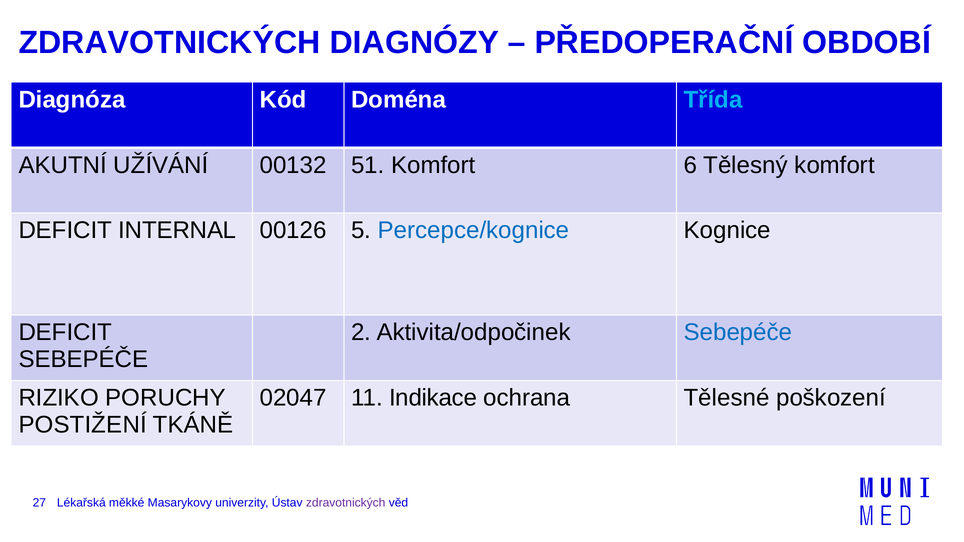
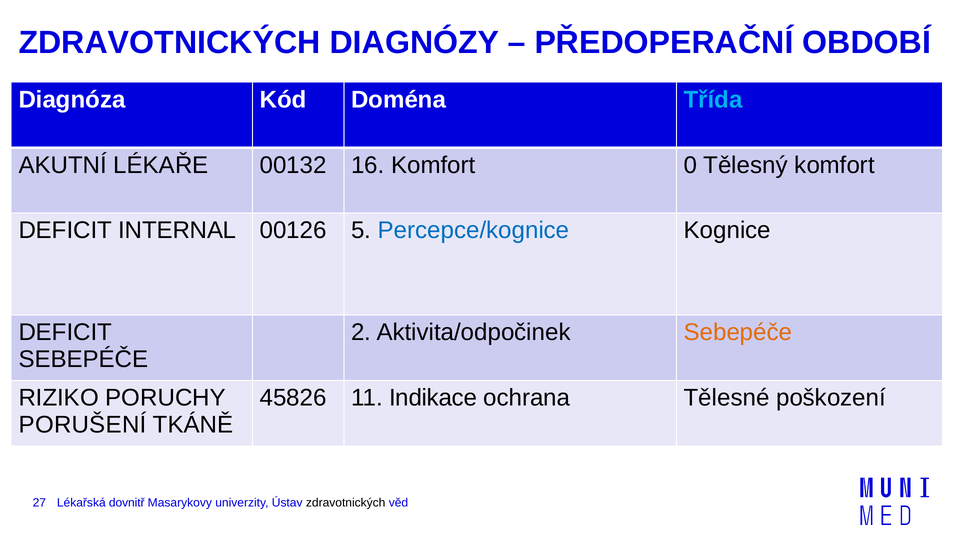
UŽÍVÁNÍ: UŽÍVÁNÍ -> LÉKAŘE
51: 51 -> 16
6: 6 -> 0
Sebepéče at (738, 333) colour: blue -> orange
02047: 02047 -> 45826
POSTIŽENÍ: POSTIŽENÍ -> PORUŠENÍ
měkké: měkké -> dovnitř
zdravotnických at (346, 503) colour: purple -> black
